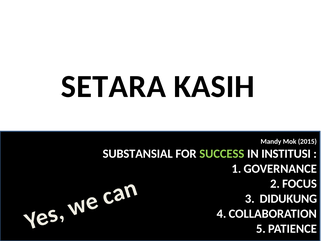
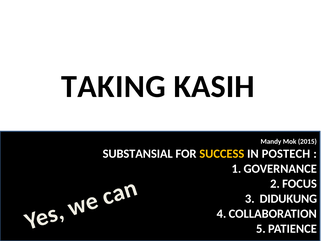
SETARA: SETARA -> TAKING
SUCCESS colour: light green -> yellow
INSTITUSI: INSTITUSI -> POSTECH
